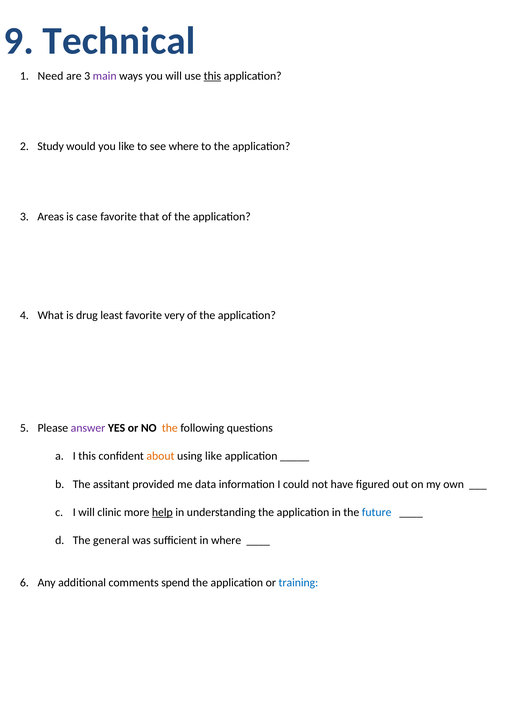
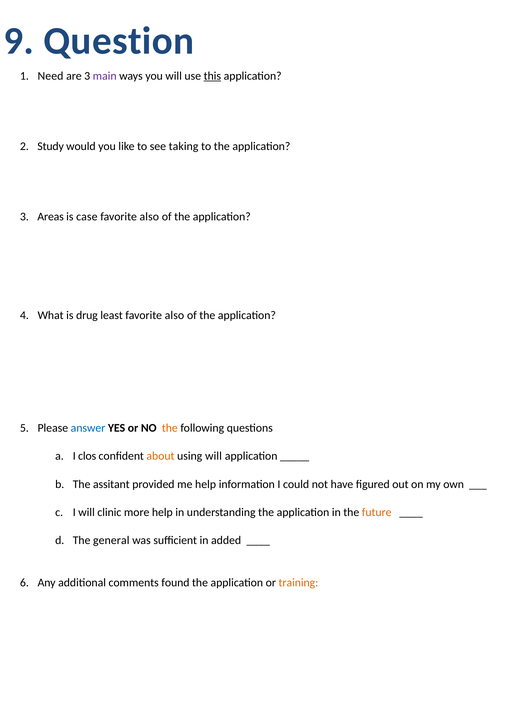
Technical: Technical -> Question
see where: where -> taking
that at (149, 217): that -> also
least favorite very: very -> also
answer colour: purple -> blue
I this: this -> clos
using like: like -> will
me data: data -> help
help at (162, 512) underline: present -> none
future colour: blue -> orange
in where: where -> added
spend: spend -> found
training colour: blue -> orange
